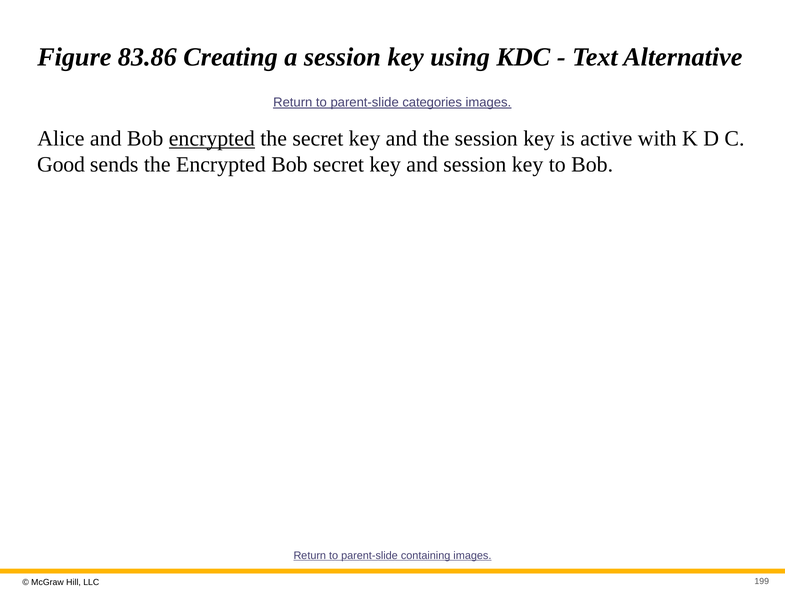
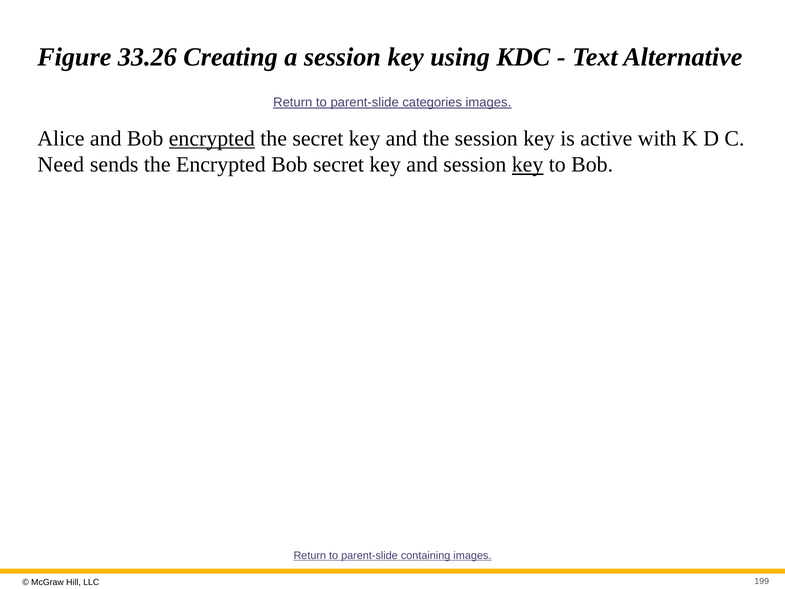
83.86: 83.86 -> 33.26
Good: Good -> Need
key at (528, 165) underline: none -> present
